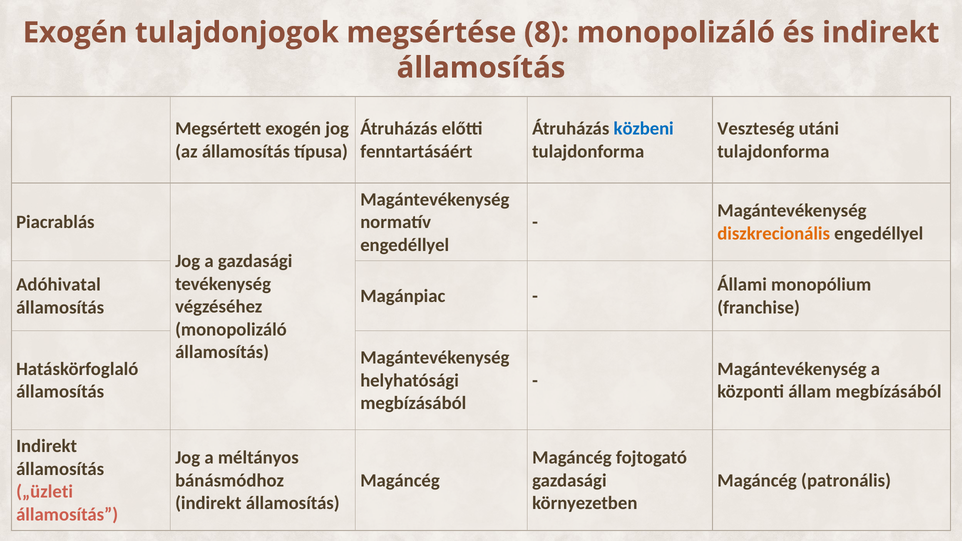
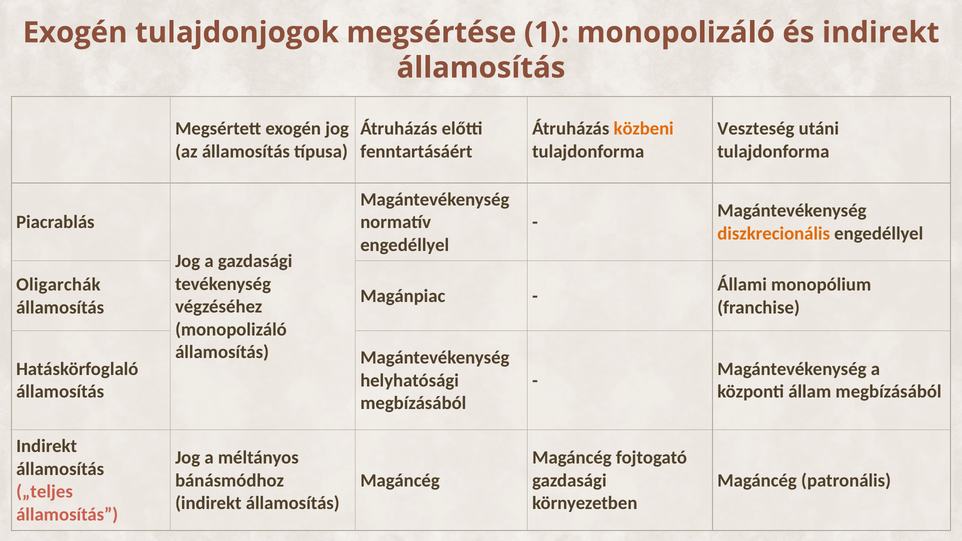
8: 8 -> 1
közbeni colour: blue -> orange
Adóhivatal: Adóhivatal -> Oligarchák
„üzleti: „üzleti -> „teljes
